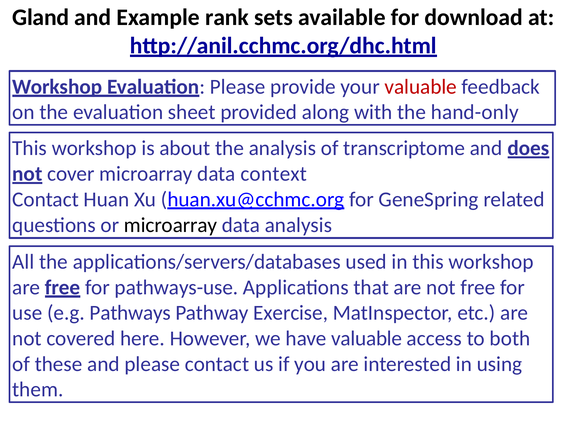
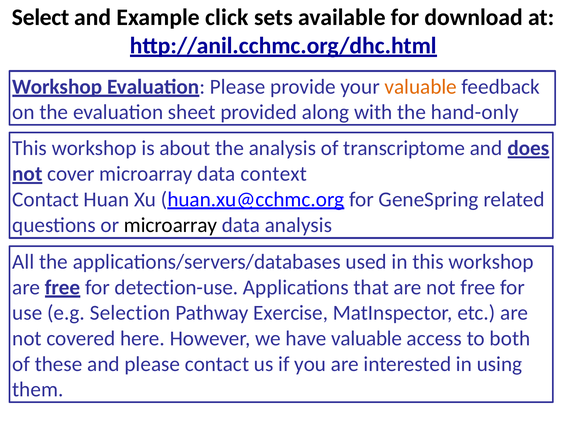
Gland: Gland -> Select
rank: rank -> click
valuable at (421, 87) colour: red -> orange
pathways-use: pathways-use -> detection-use
Pathways: Pathways -> Selection
